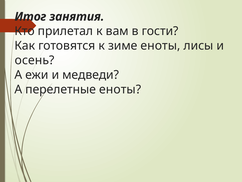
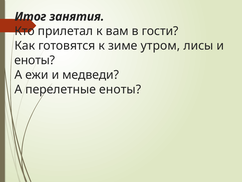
зиме еноты: еноты -> утром
осень at (35, 60): осень -> еноты
